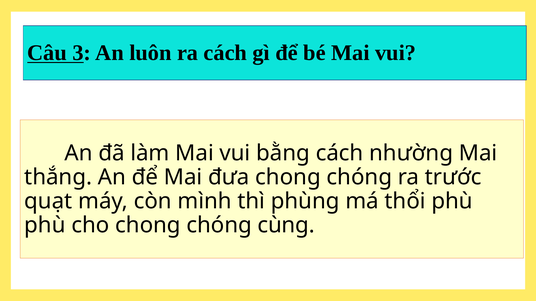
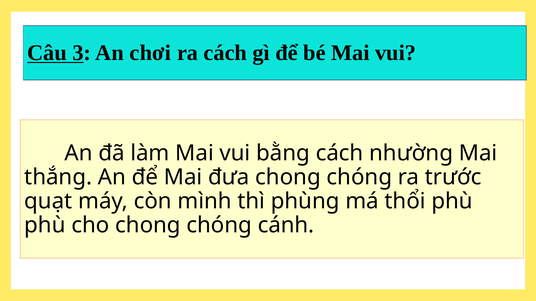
luôn: luôn -> chơi
cùng: cùng -> cánh
